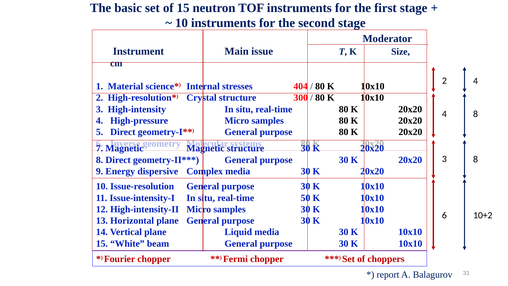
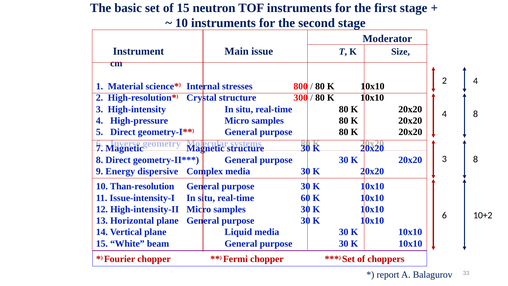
404: 404 -> 800
Issue-resolution: Issue-resolution -> Than-resolution
50: 50 -> 60
